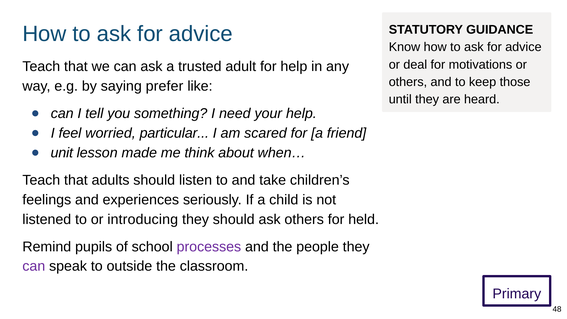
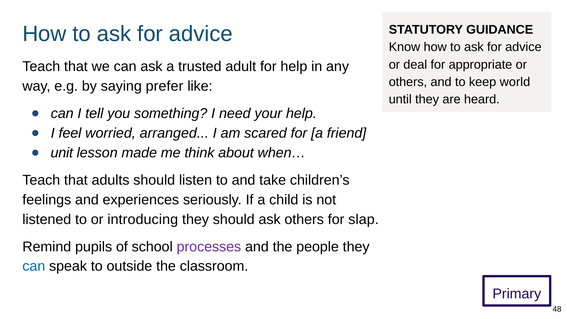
motivations: motivations -> appropriate
those: those -> world
particular: particular -> arranged
held: held -> slap
can at (34, 266) colour: purple -> blue
